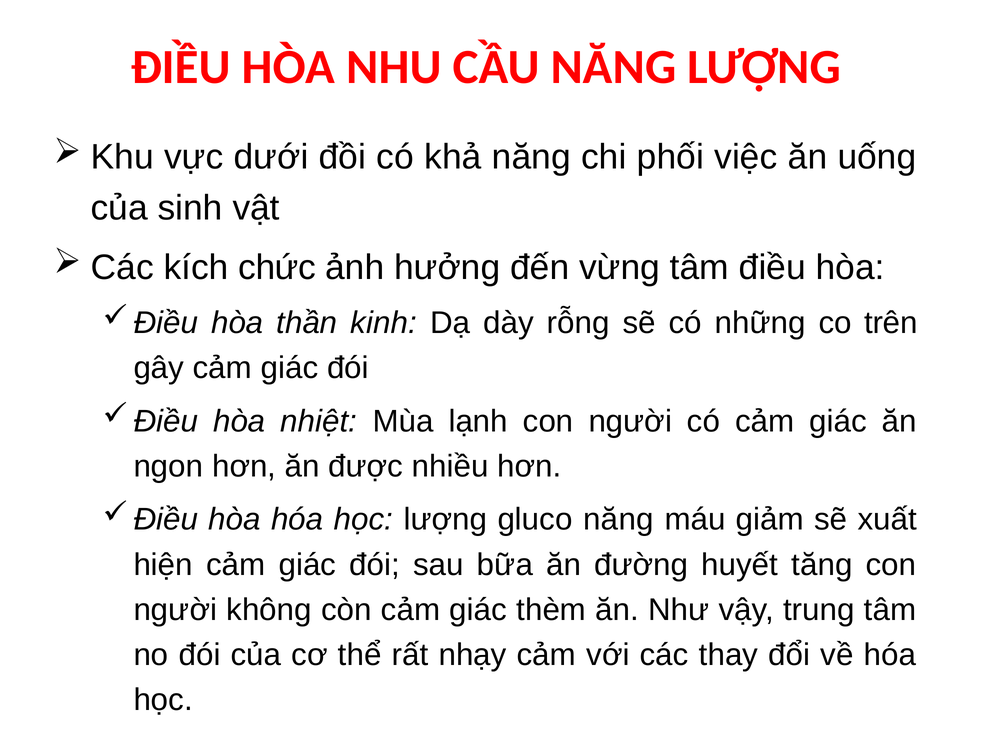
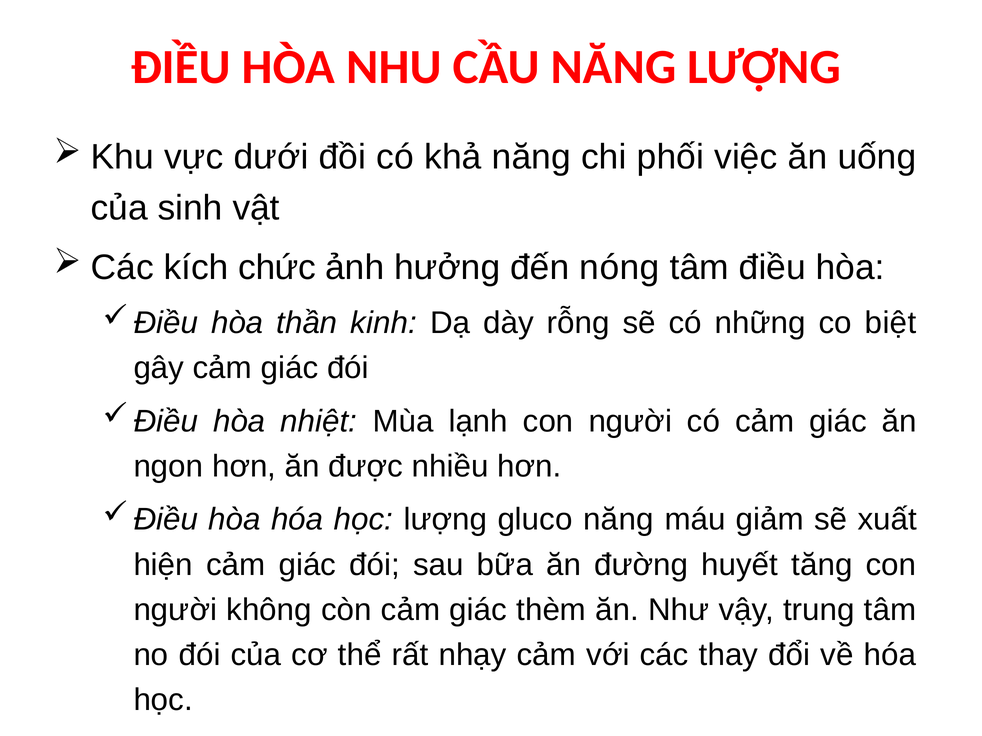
vừng: vừng -> nóng
trên: trên -> biệt
